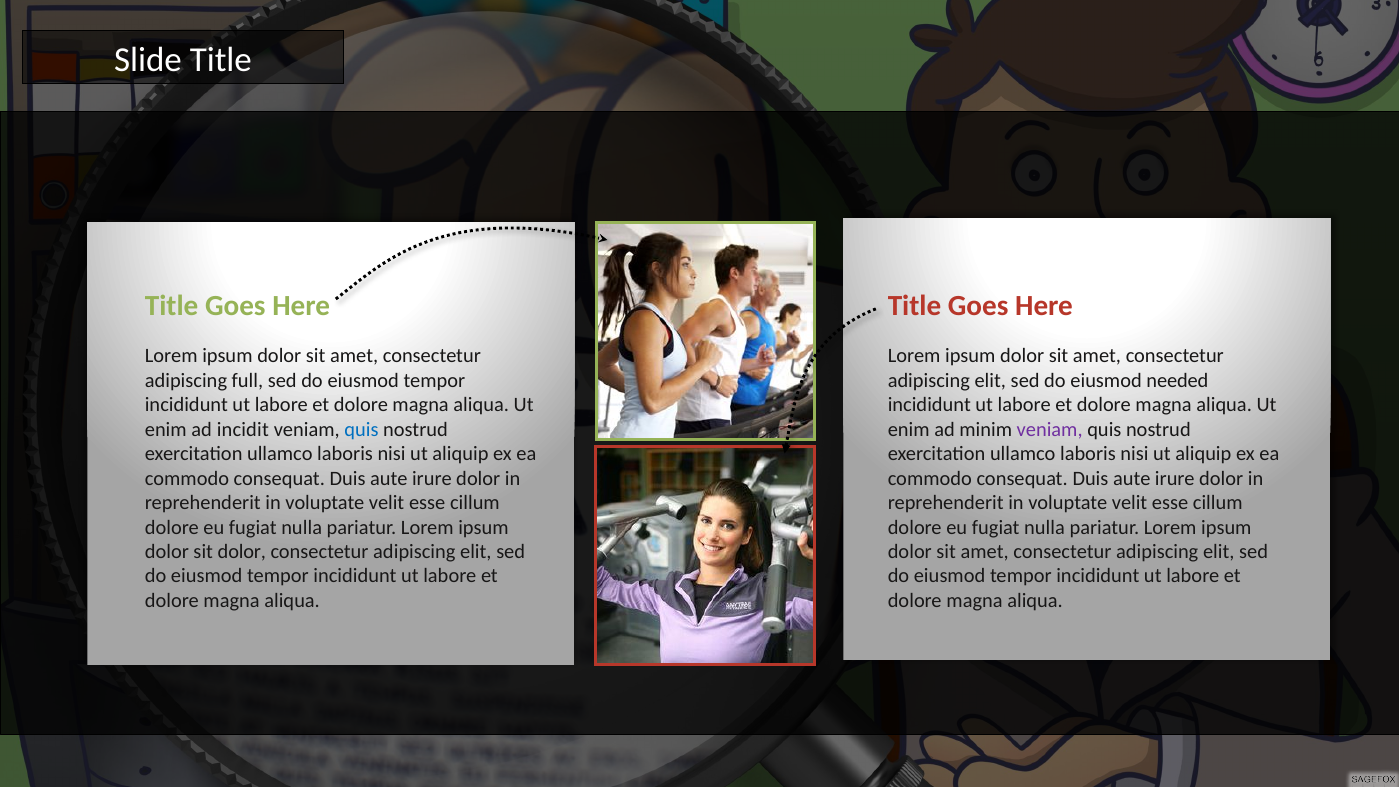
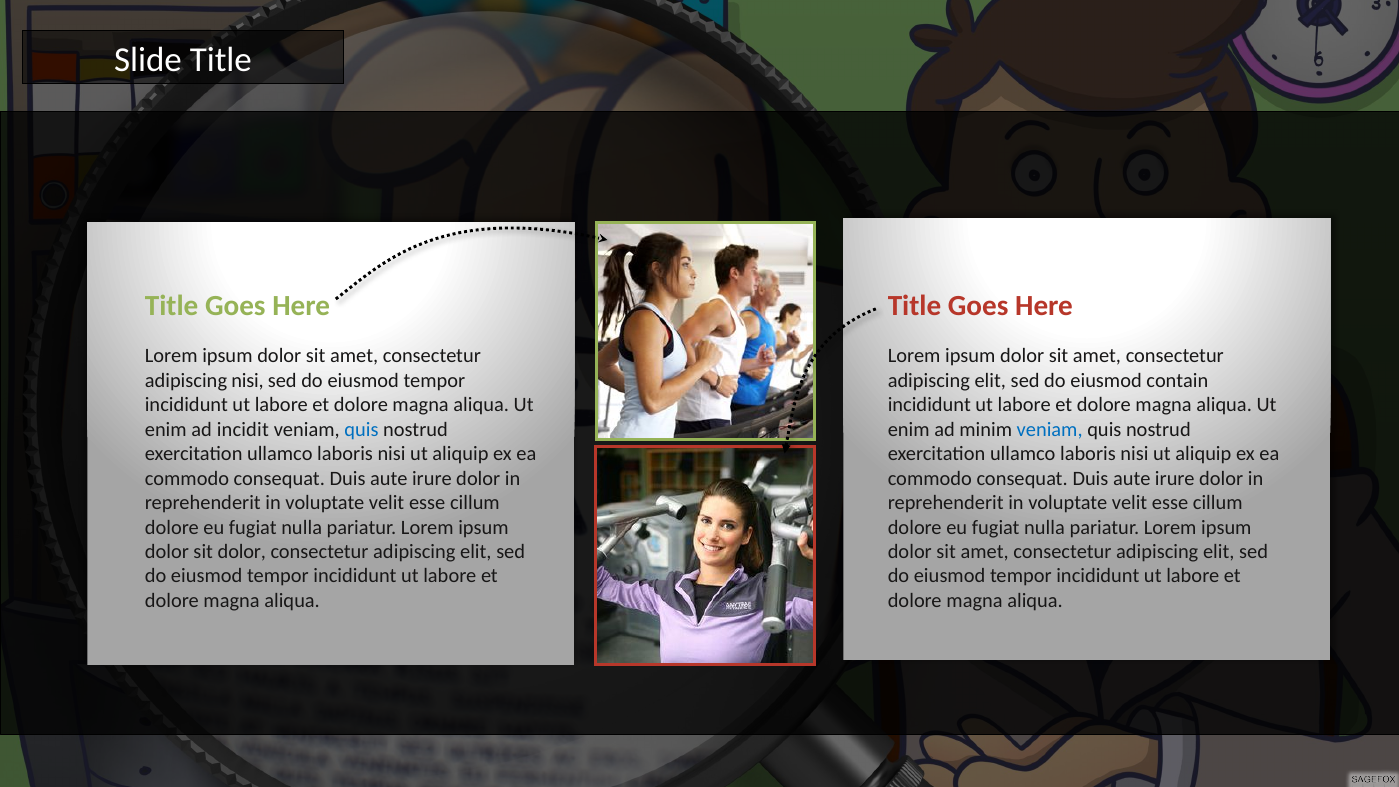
adipiscing full: full -> nisi
needed: needed -> contain
veniam at (1050, 429) colour: purple -> blue
